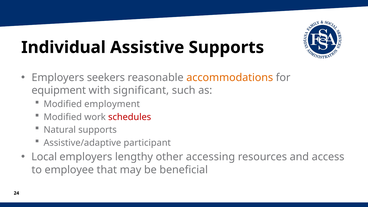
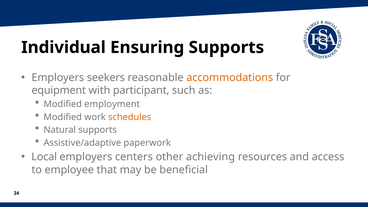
Assistive: Assistive -> Ensuring
significant: significant -> participant
schedules colour: red -> orange
participant: participant -> paperwork
lengthy: lengthy -> centers
accessing: accessing -> achieving
